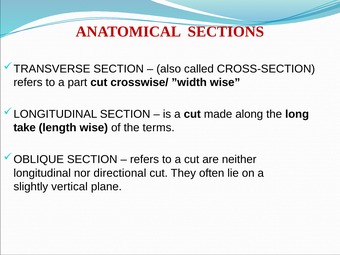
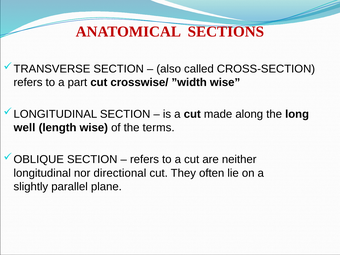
take: take -> well
vertical: vertical -> parallel
